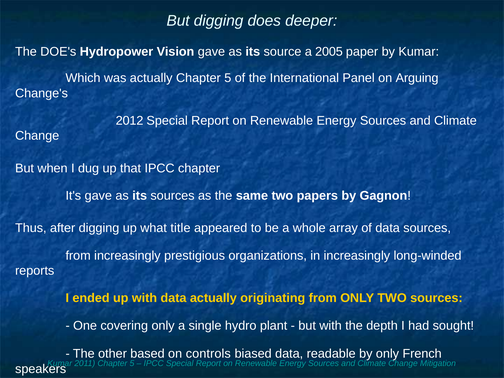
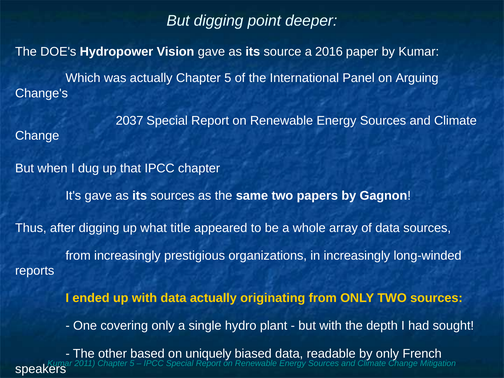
does: does -> point
2005: 2005 -> 2016
2012: 2012 -> 2037
controls: controls -> uniquely
